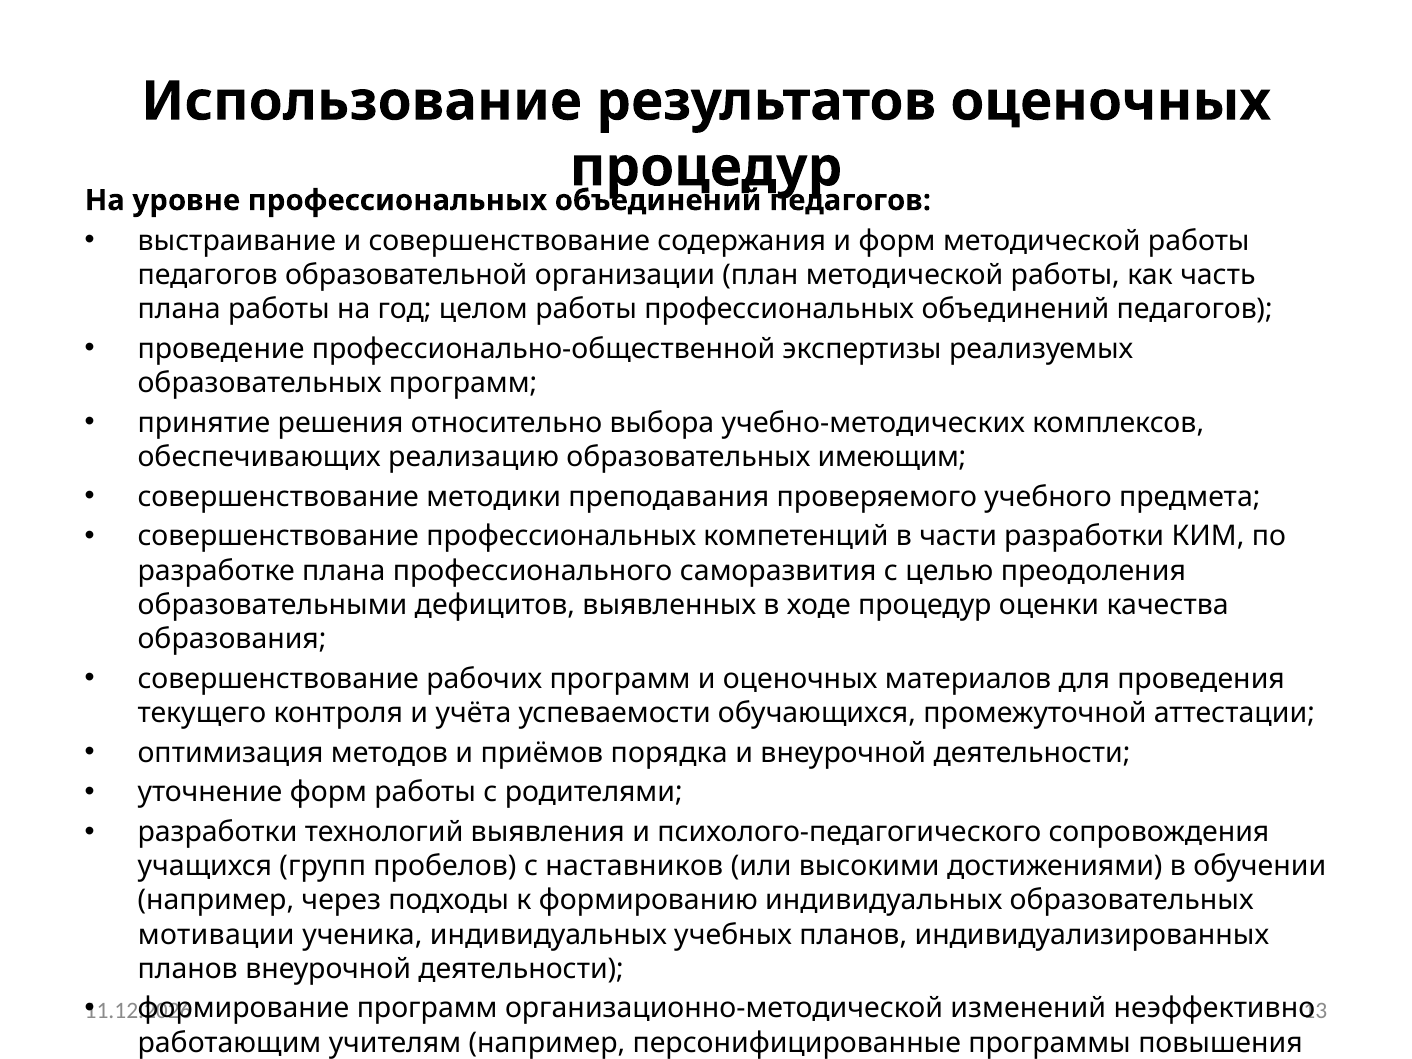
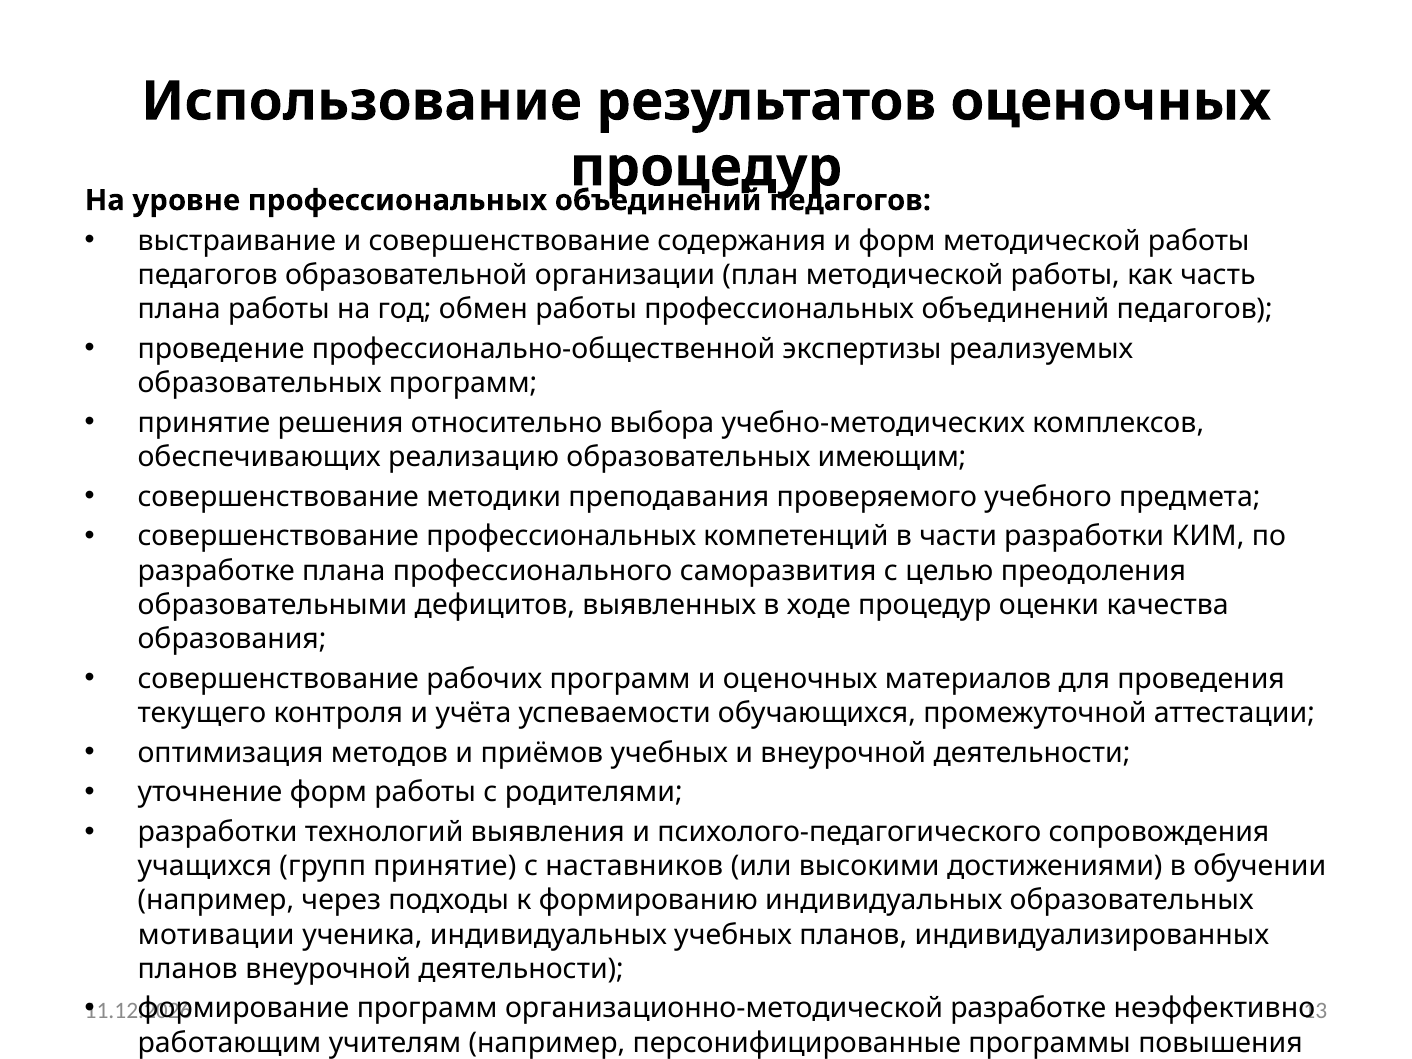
целом: целом -> обмен
приёмов порядка: порядка -> учебных
групп пробелов: пробелов -> принятие
организационно-методической изменений: изменений -> разработке
